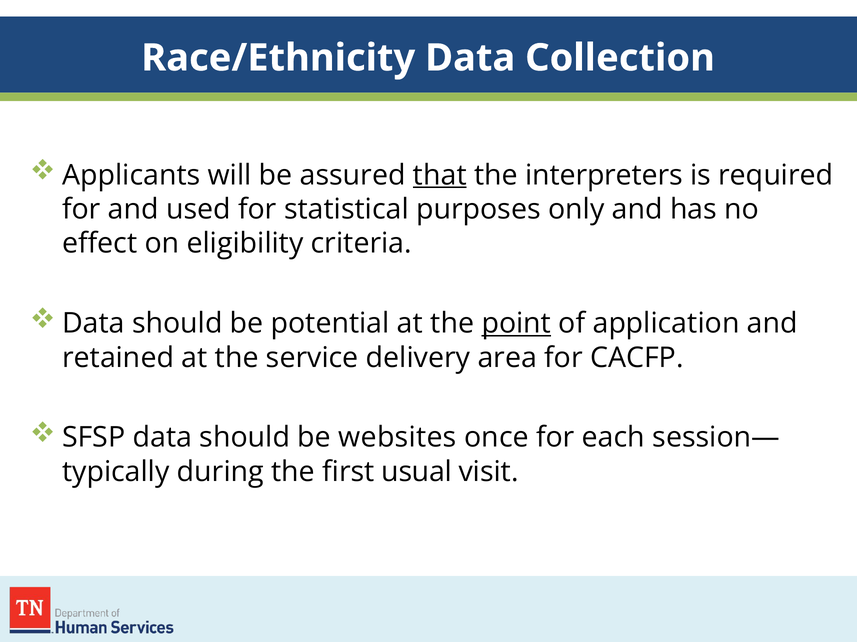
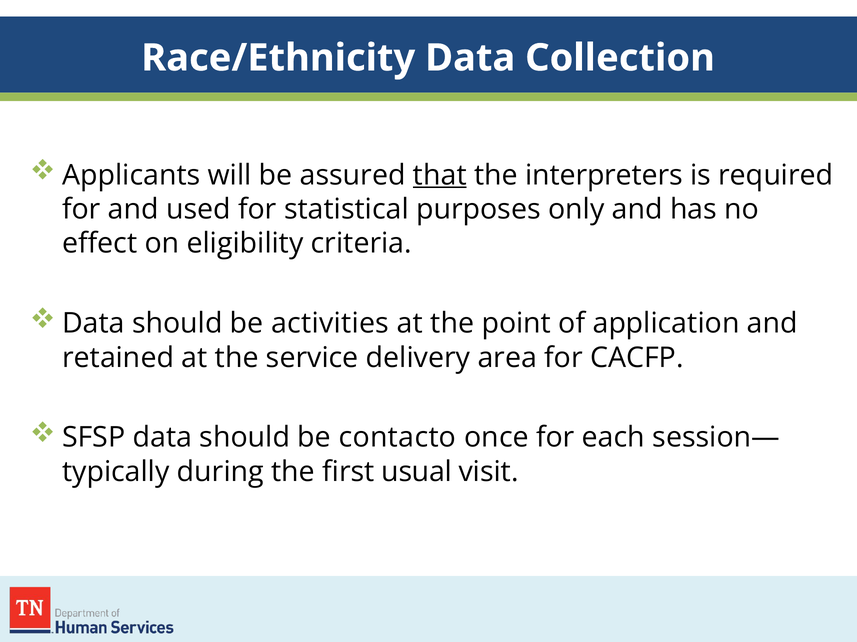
potential: potential -> activities
point underline: present -> none
websites: websites -> contacto
